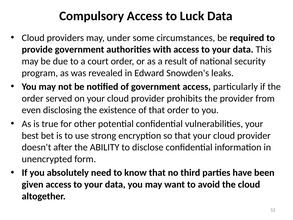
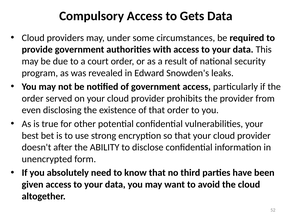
Luck: Luck -> Gets
